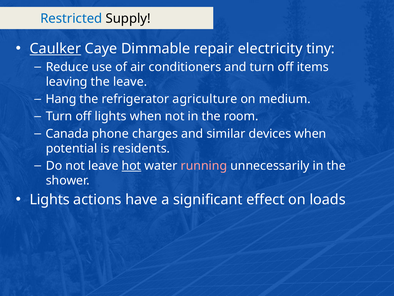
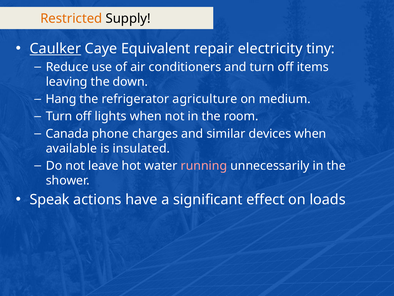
Restricted colour: blue -> orange
Dimmable: Dimmable -> Equivalent
the leave: leave -> down
potential: potential -> available
residents: residents -> insulated
hot underline: present -> none
Lights at (50, 199): Lights -> Speak
